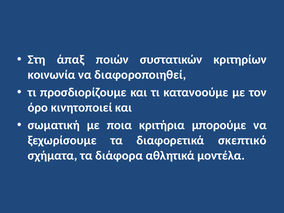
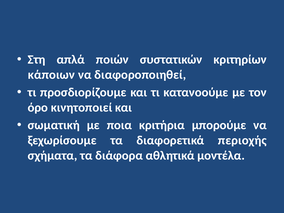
άπαξ: άπαξ -> απλά
κοινωνία: κοινωνία -> κάποιων
σκεπτικό: σκεπτικό -> περιοχής
